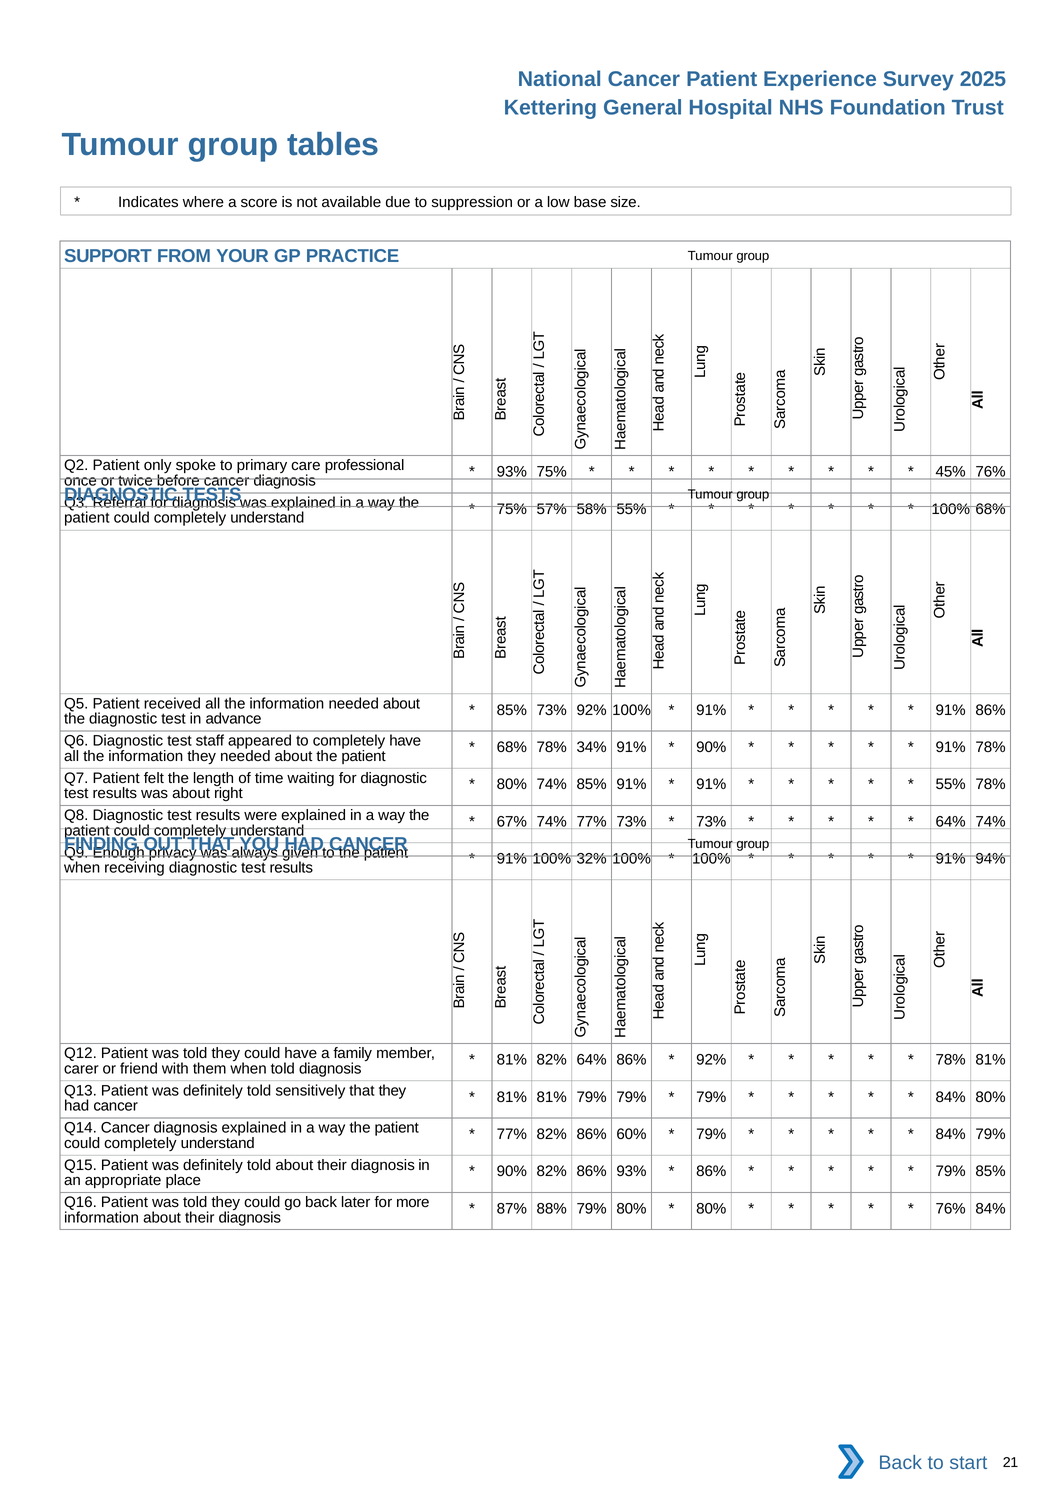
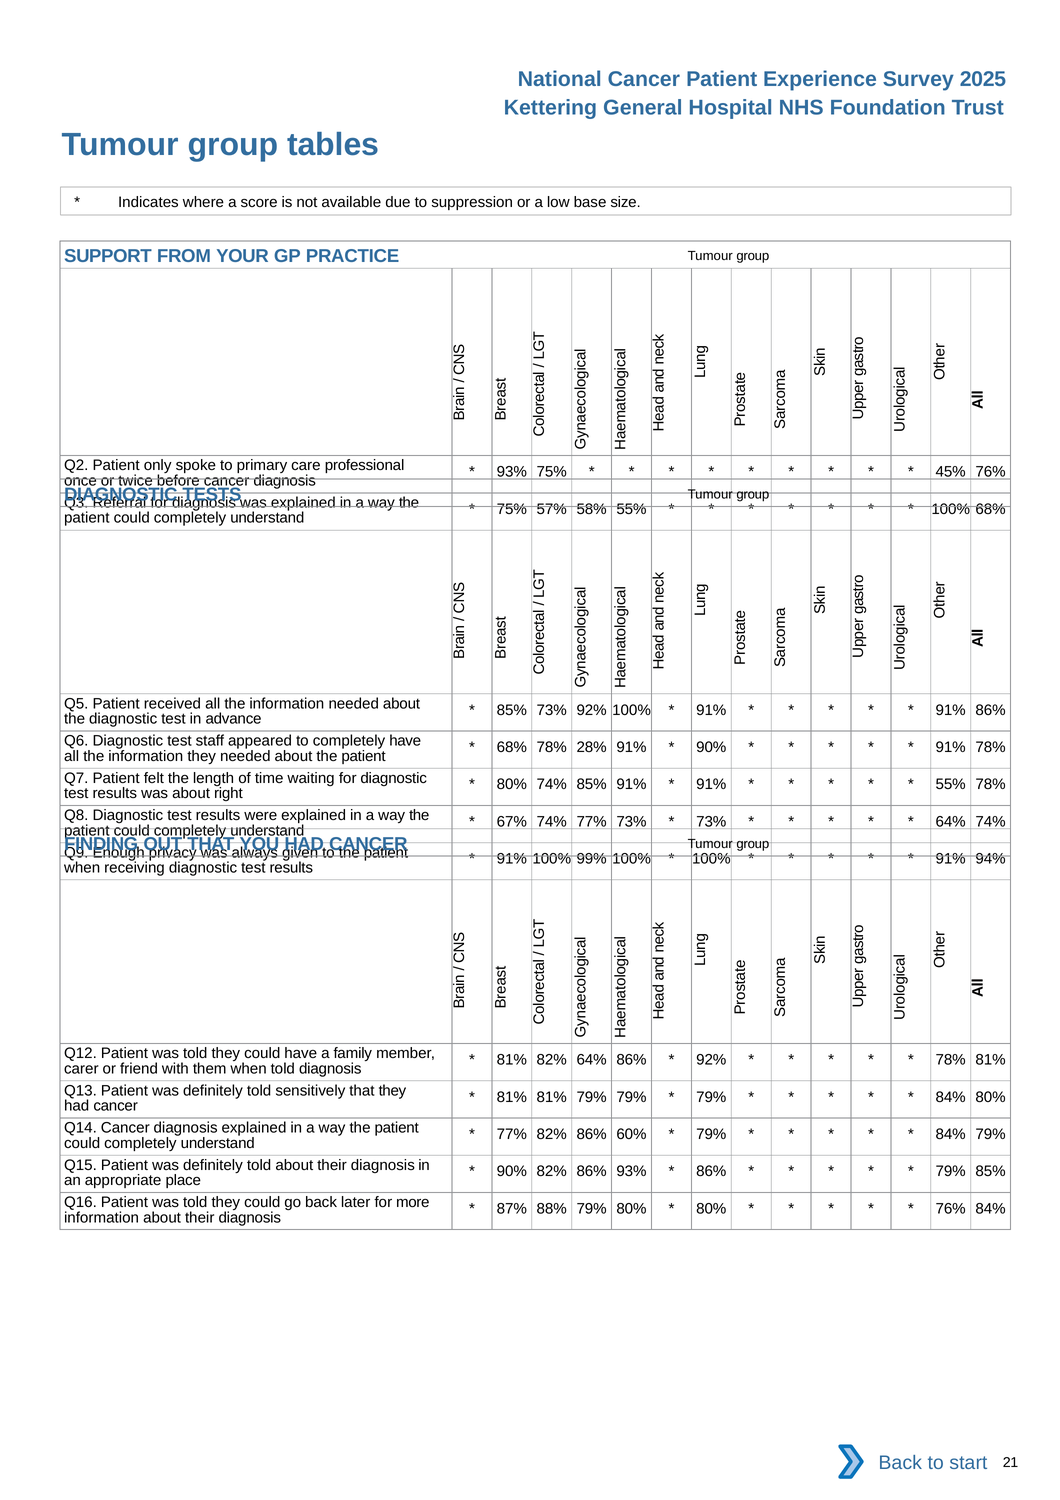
34%: 34% -> 28%
32%: 32% -> 99%
